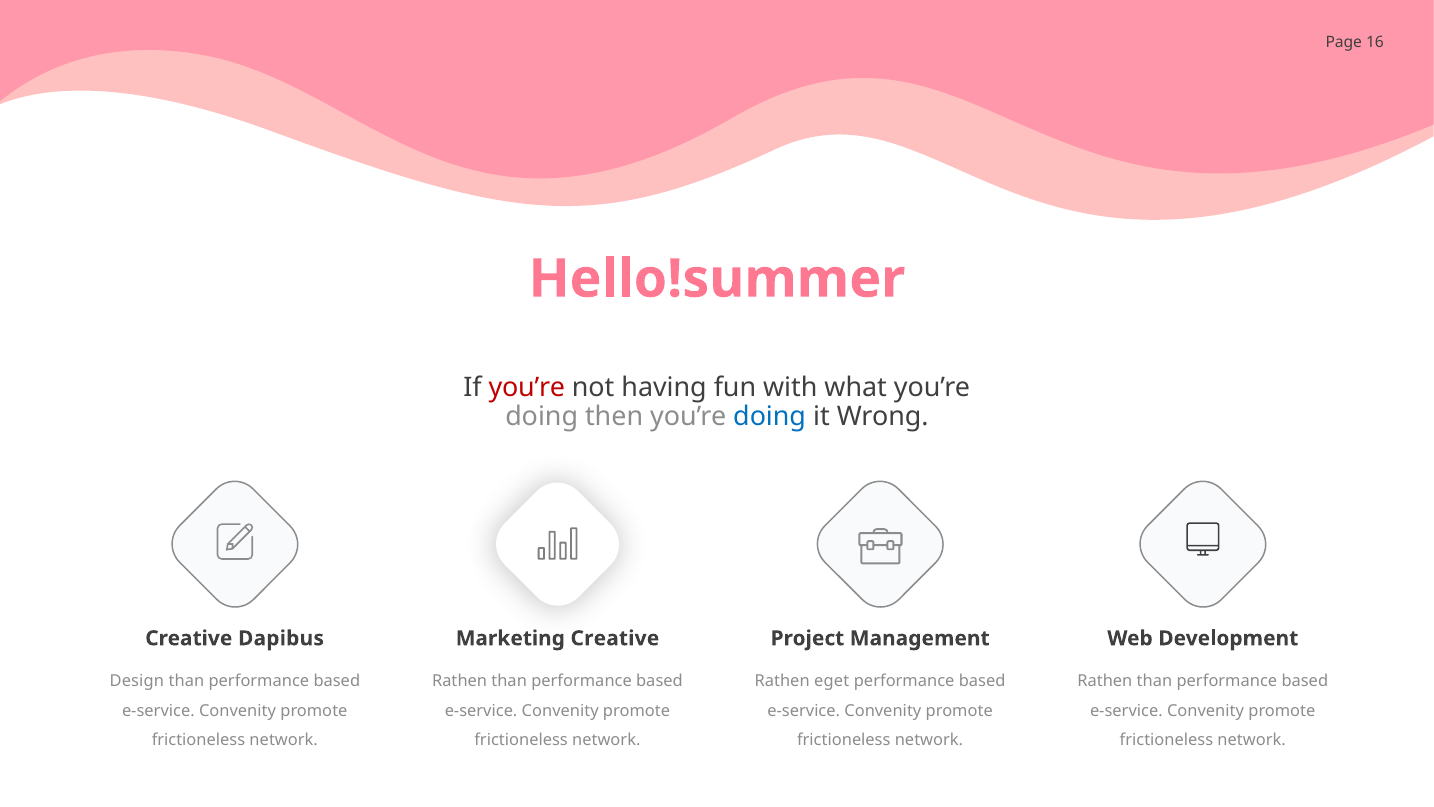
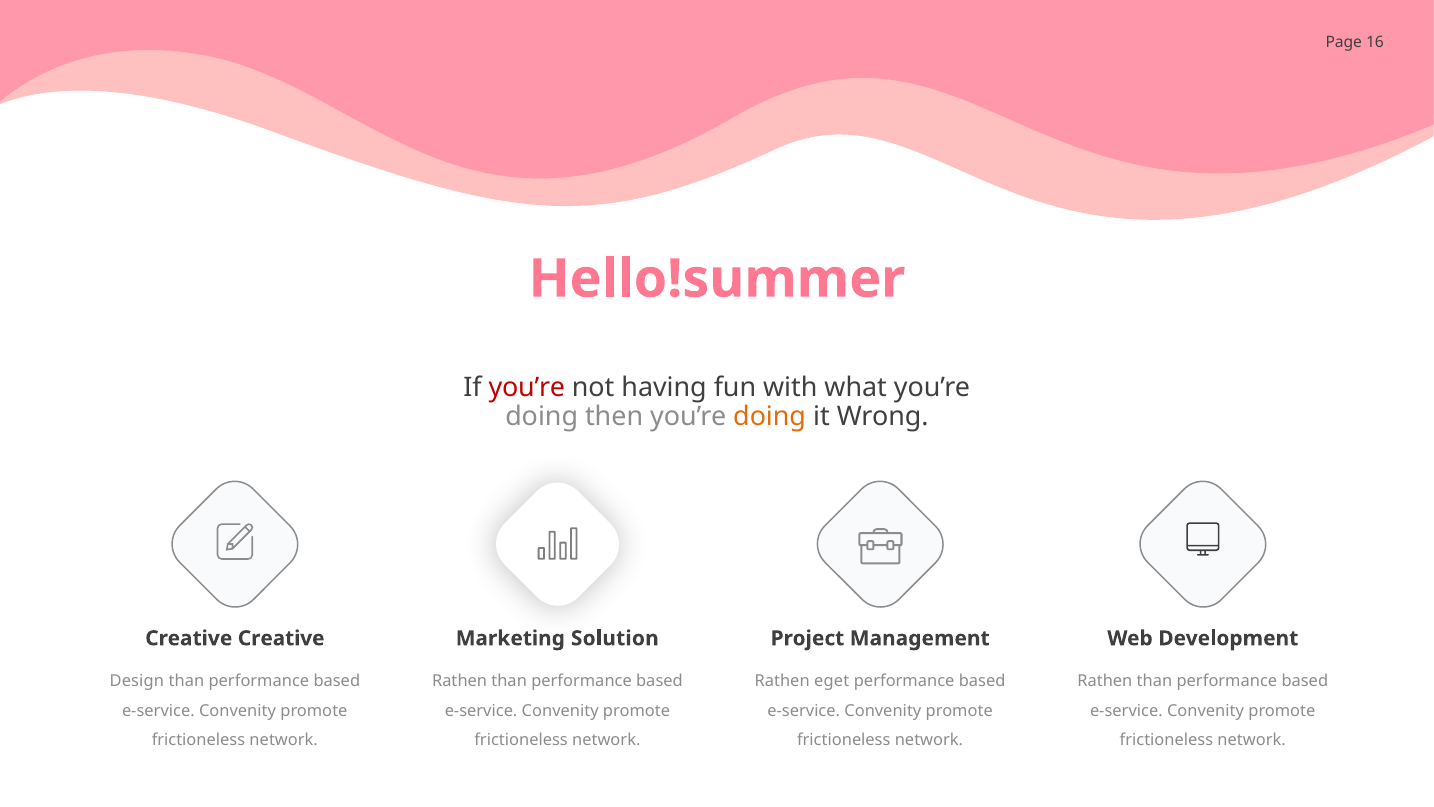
doing at (770, 416) colour: blue -> orange
Creative Dapibus: Dapibus -> Creative
Marketing Creative: Creative -> Solution
